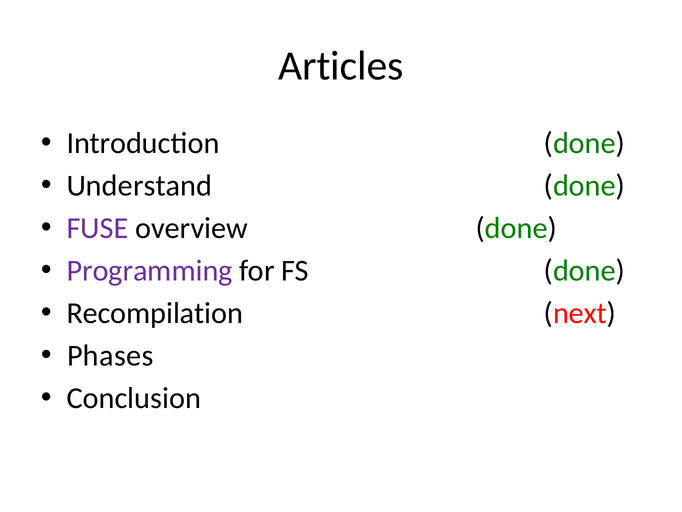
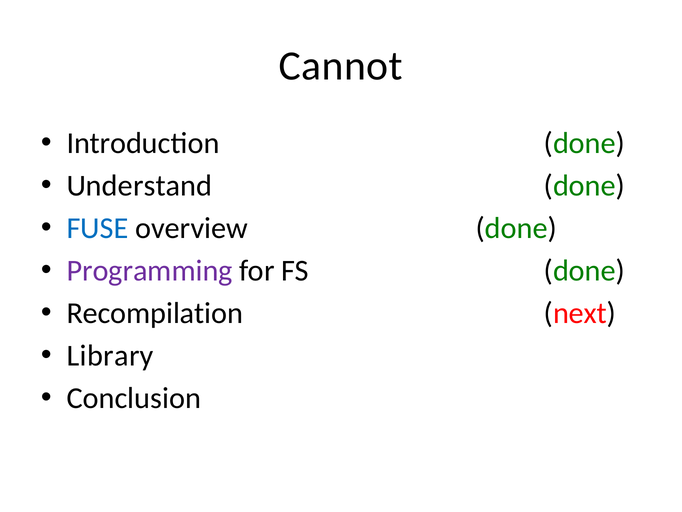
Articles: Articles -> Cannot
FUSE colour: purple -> blue
Phases: Phases -> Library
